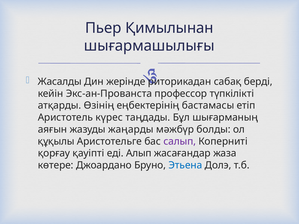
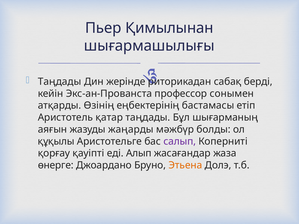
Жасалды at (60, 82): Жасалды -> Таңдады
түпкілікті: түпкілікті -> сонымен
күрес: күрес -> қатар
көтере: көтере -> өнерге
Этьена colour: blue -> orange
